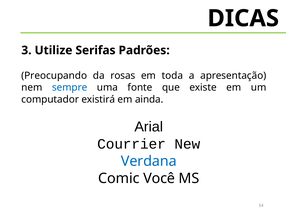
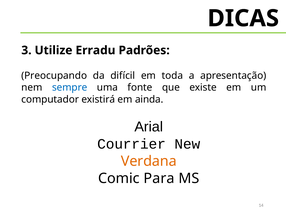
Serifas: Serifas -> Erradu
rosas: rosas -> difícil
Verdana colour: blue -> orange
Você: Você -> Para
